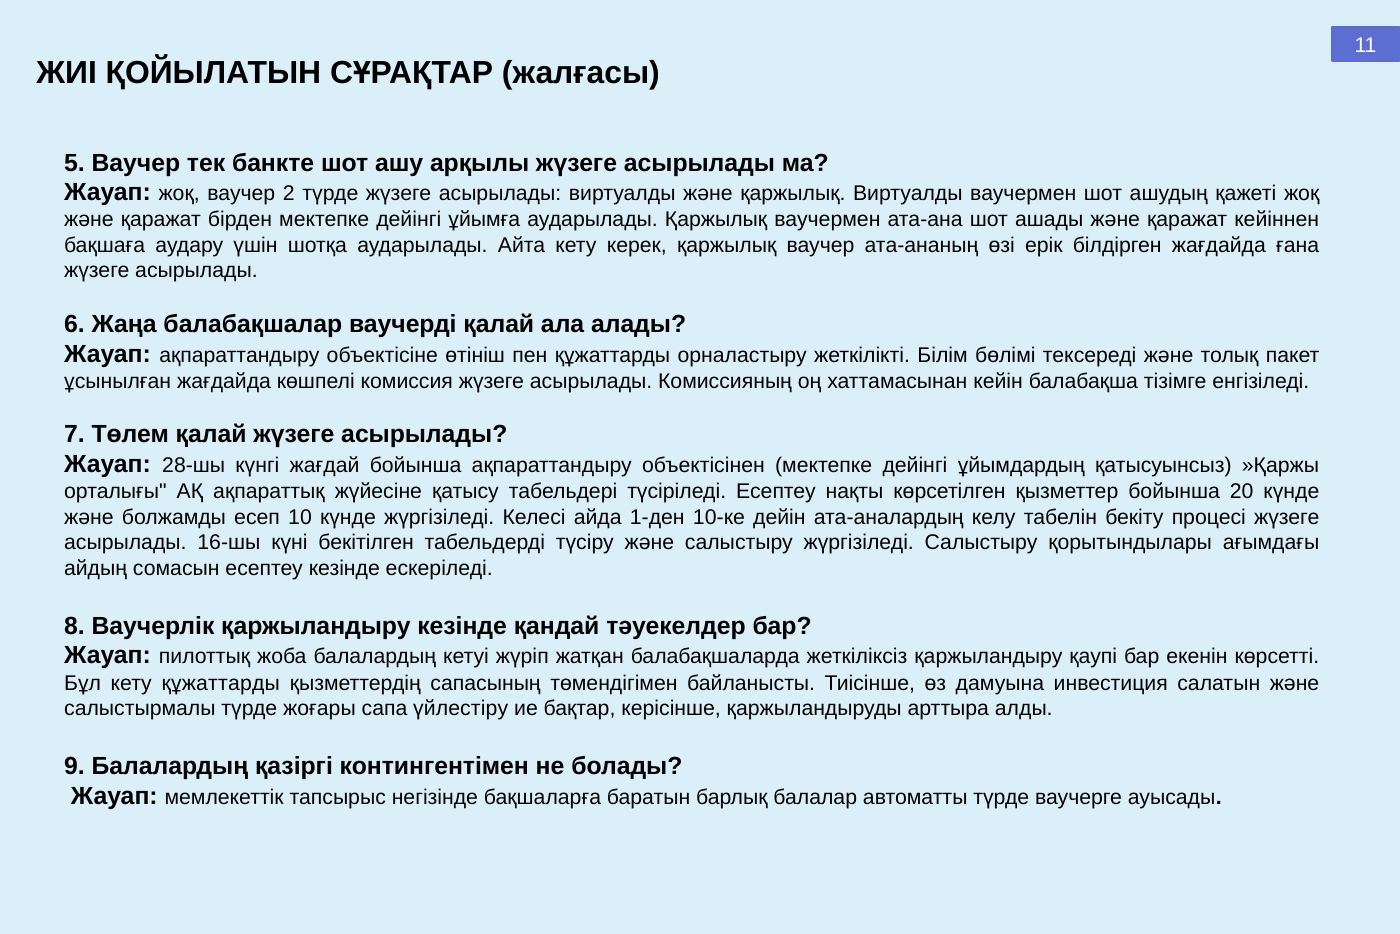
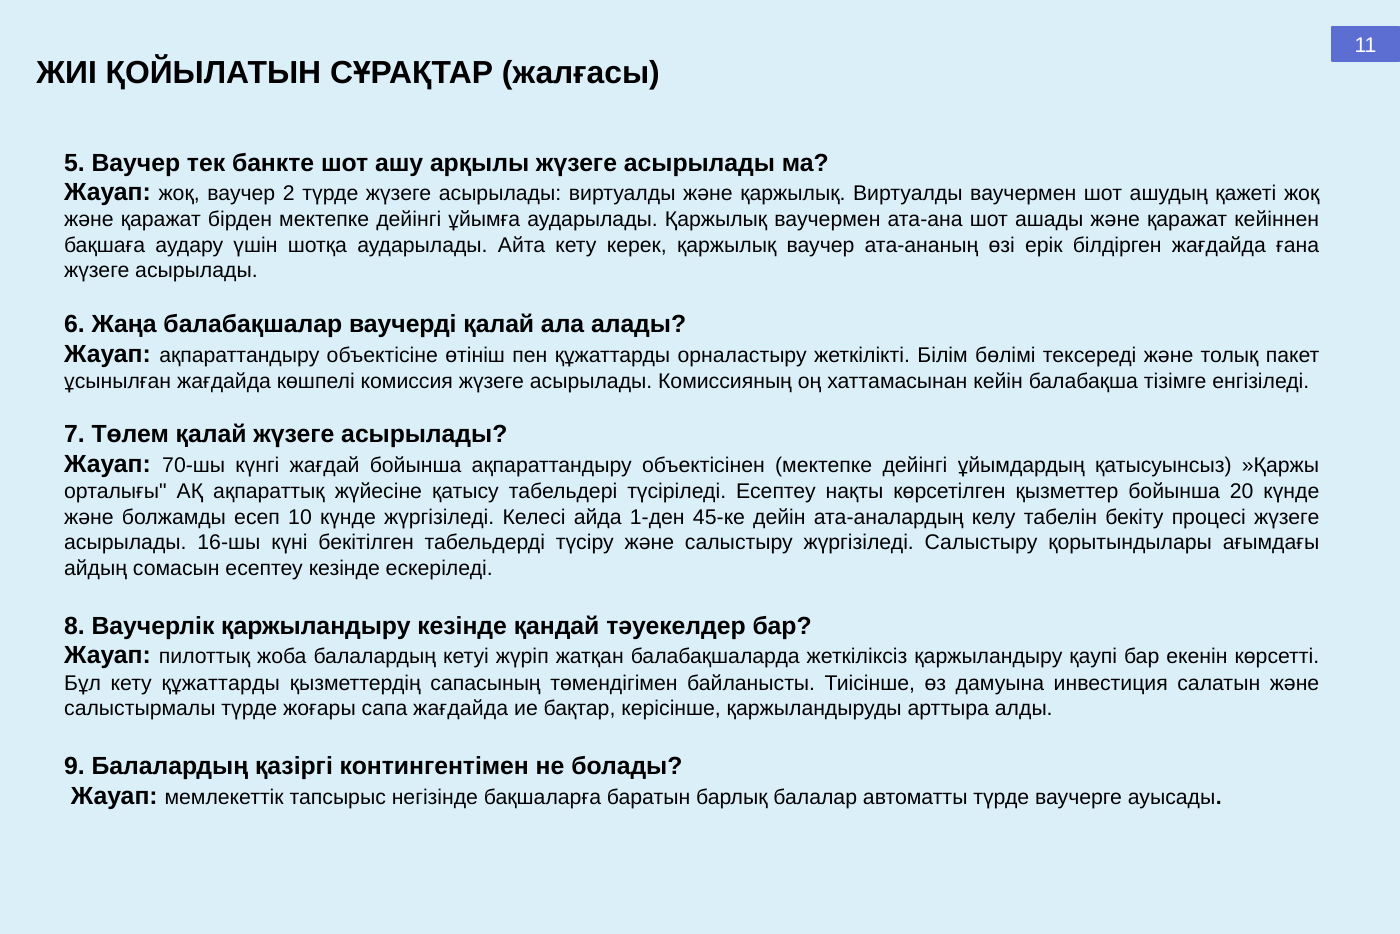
28-шы: 28-шы -> 70-шы
10-ке: 10-ке -> 45-ке
сапа үйлестіру: үйлестіру -> жағдайда
